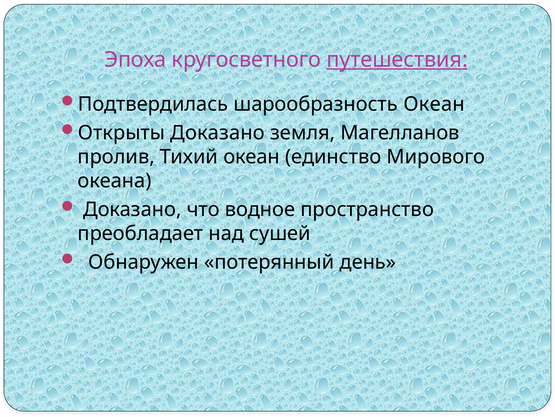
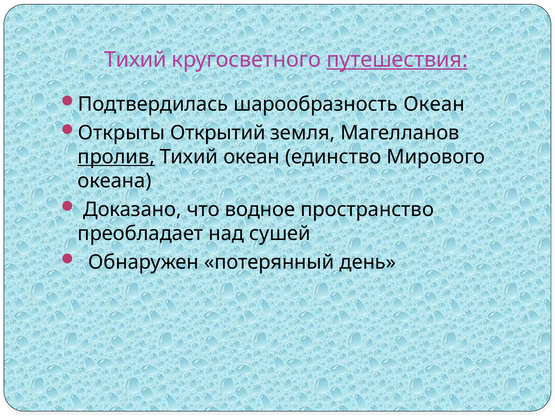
Эпоха at (135, 59): Эпоха -> Тихий
Открыты Доказано: Доказано -> Открытий
пролив underline: none -> present
